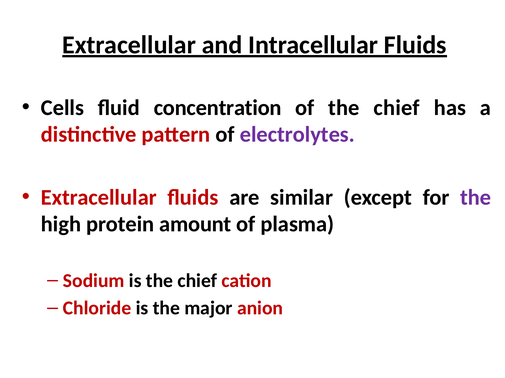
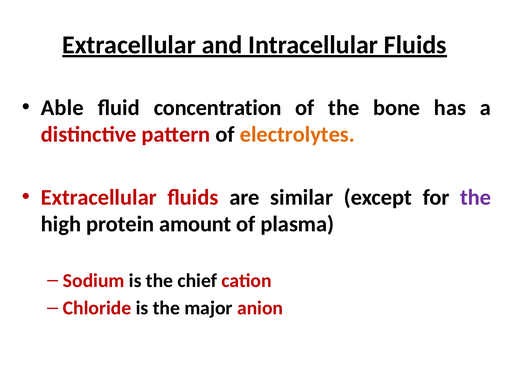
Cells: Cells -> Able
of the chief: chief -> bone
electrolytes colour: purple -> orange
